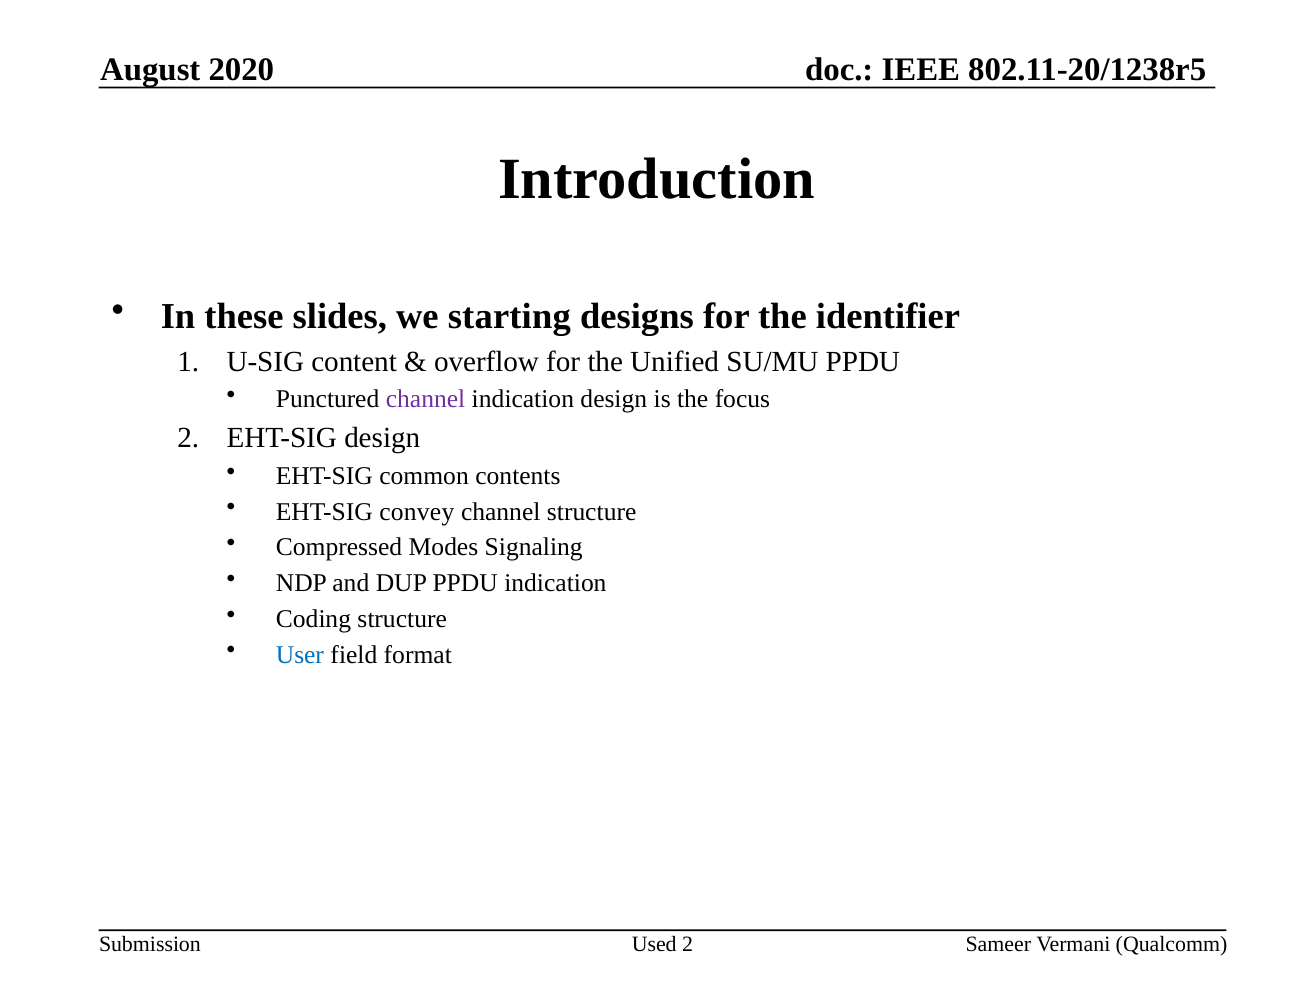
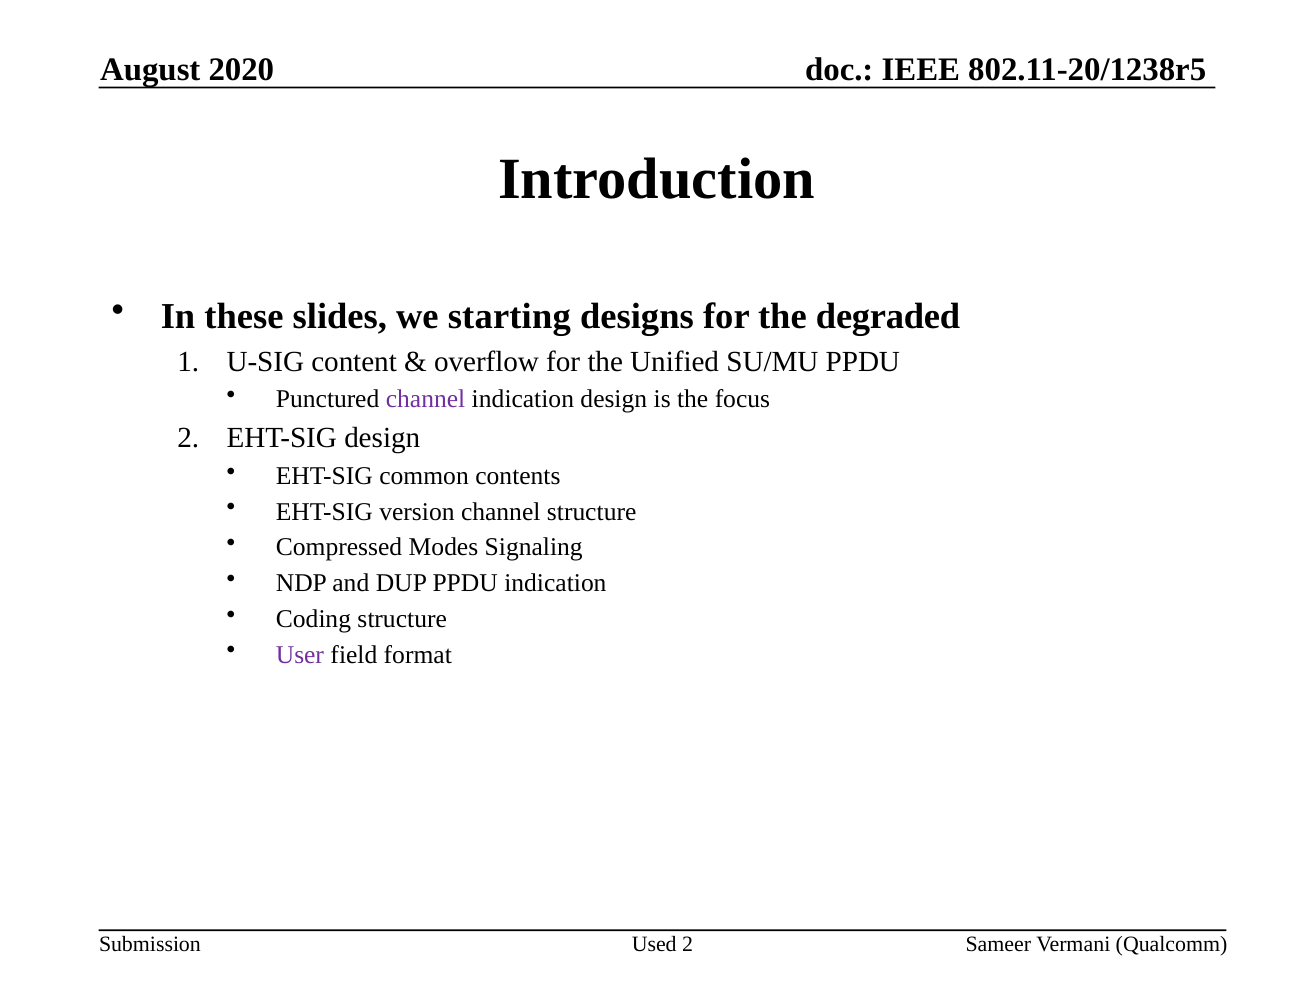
identifier: identifier -> degraded
convey: convey -> version
User colour: blue -> purple
